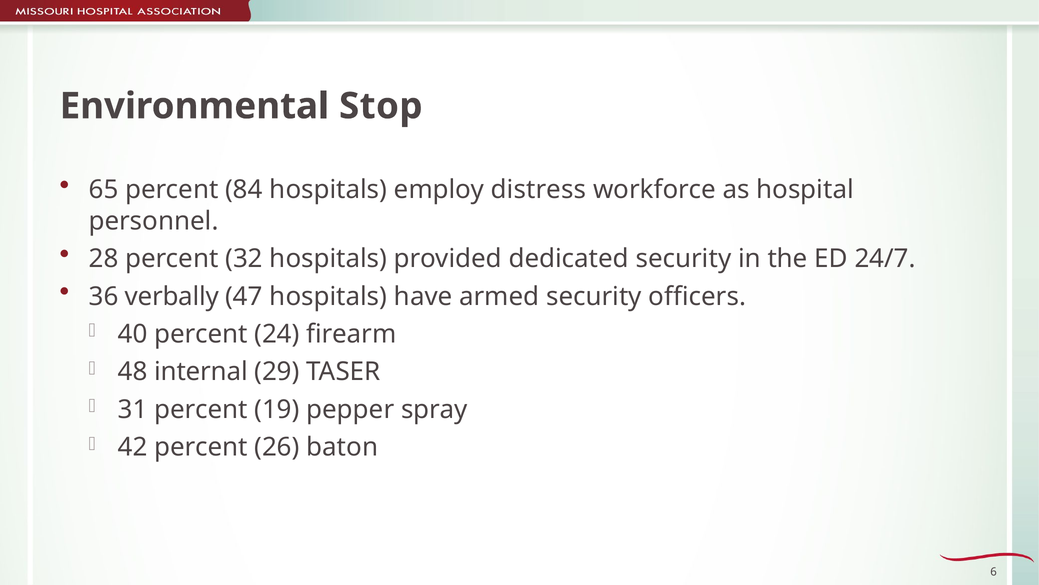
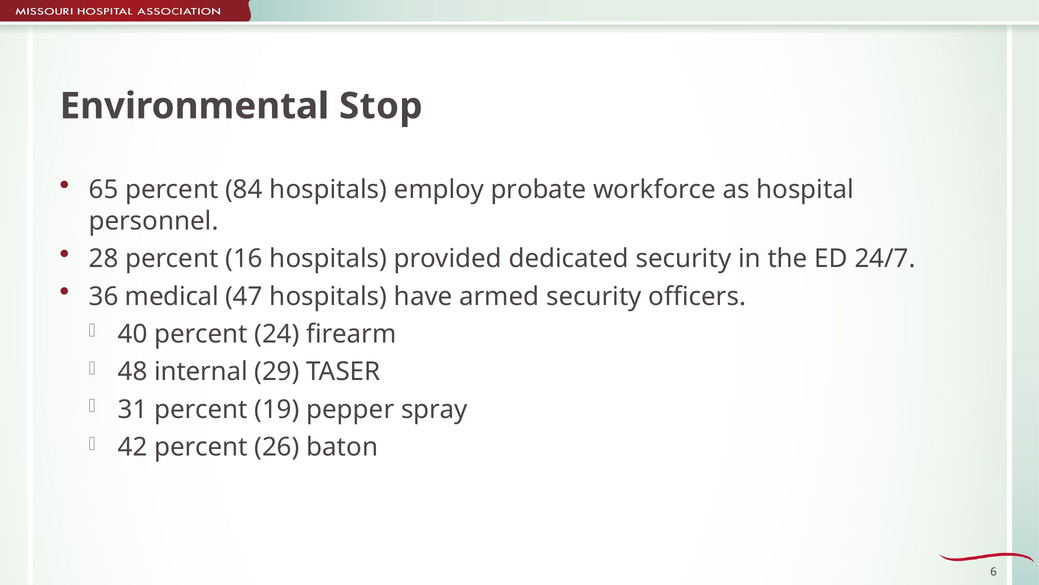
distress: distress -> probate
32: 32 -> 16
verbally: verbally -> medical
